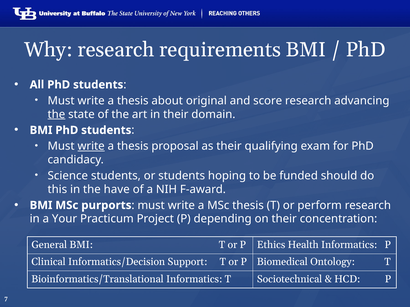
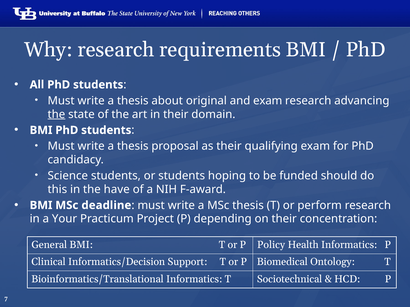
and score: score -> exam
write at (91, 146) underline: present -> none
purports: purports -> deadline
Ethics: Ethics -> Policy
